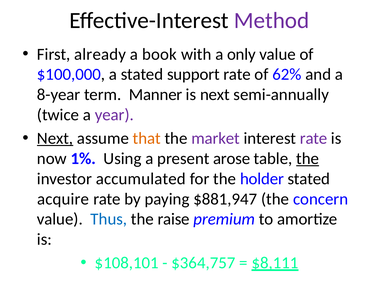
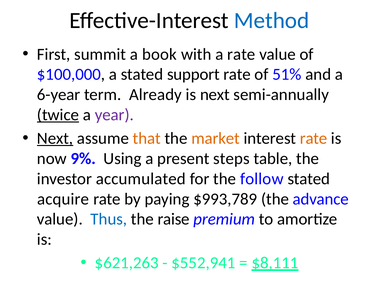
Method colour: purple -> blue
already: already -> summit
a only: only -> rate
62%: 62% -> 51%
8-year: 8-year -> 6-year
Manner: Manner -> Already
twice underline: none -> present
market colour: purple -> orange
rate at (314, 138) colour: purple -> orange
1%: 1% -> 9%
arose: arose -> steps
the at (308, 159) underline: present -> none
holder: holder -> follow
$881,947: $881,947 -> $993,789
concern: concern -> advance
$108,101: $108,101 -> $621,263
$364,757: $364,757 -> $552,941
